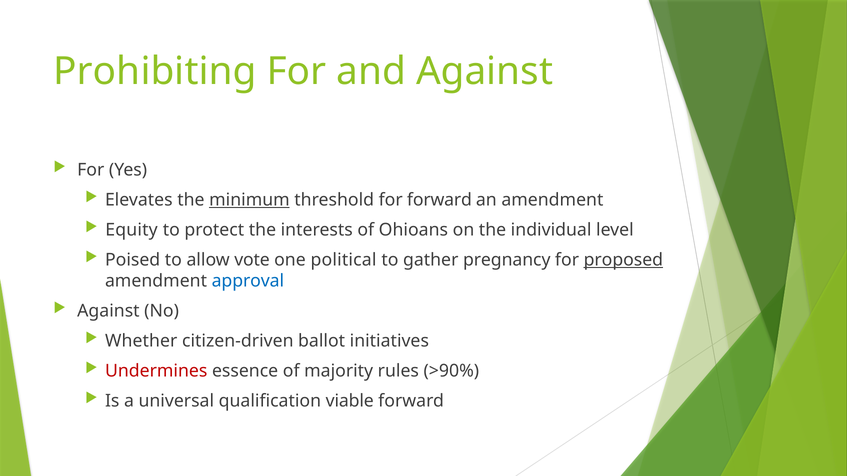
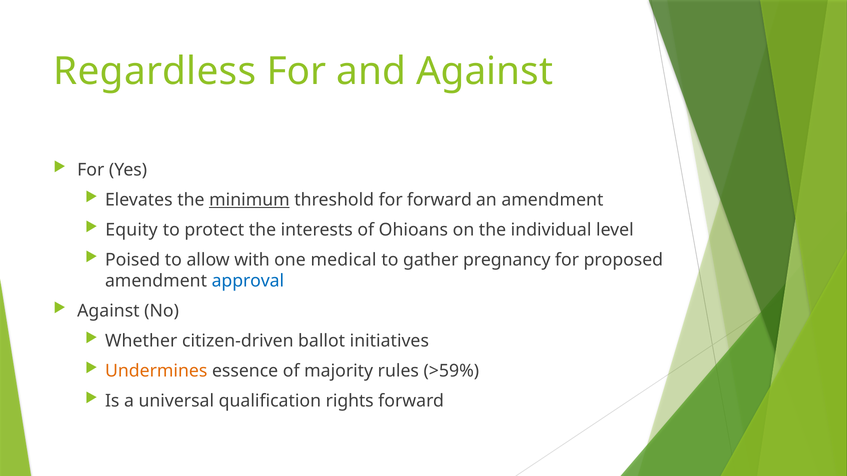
Prohibiting: Prohibiting -> Regardless
vote: vote -> with
political: political -> medical
proposed underline: present -> none
Undermines colour: red -> orange
>90%: >90% -> >59%
viable: viable -> rights
